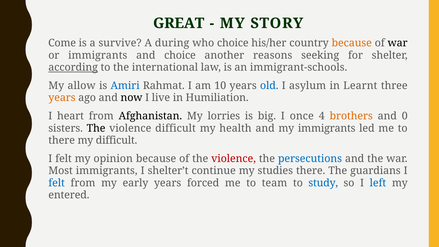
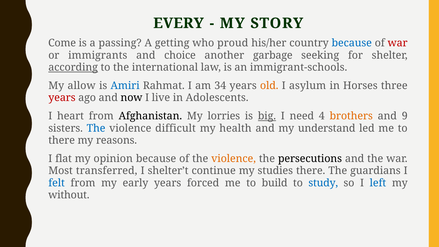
GREAT: GREAT -> EVERY
survive: survive -> passing
during: during -> getting
who choice: choice -> proud
because at (352, 43) colour: orange -> blue
war at (398, 43) colour: black -> red
reasons: reasons -> garbage
10: 10 -> 34
old colour: blue -> orange
Learnt: Learnt -> Horses
years at (62, 98) colour: orange -> red
Humiliation: Humiliation -> Adolescents
big underline: none -> present
once: once -> need
0: 0 -> 9
The at (96, 128) colour: black -> blue
my immigrants: immigrants -> understand
my difficult: difficult -> reasons
felt at (64, 159): felt -> flat
violence at (234, 159) colour: red -> orange
persecutions colour: blue -> black
Most immigrants: immigrants -> transferred
team: team -> build
entered: entered -> without
